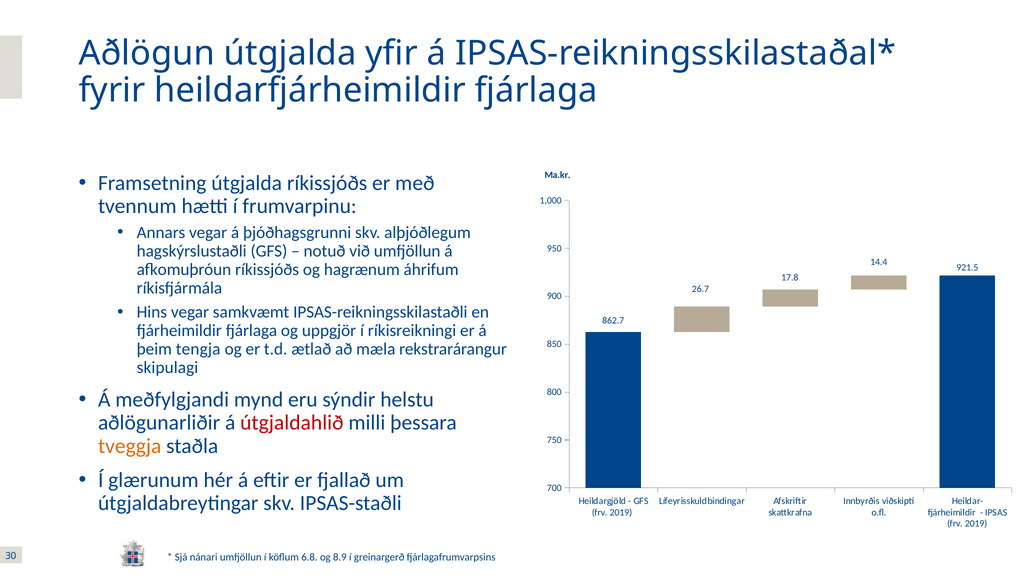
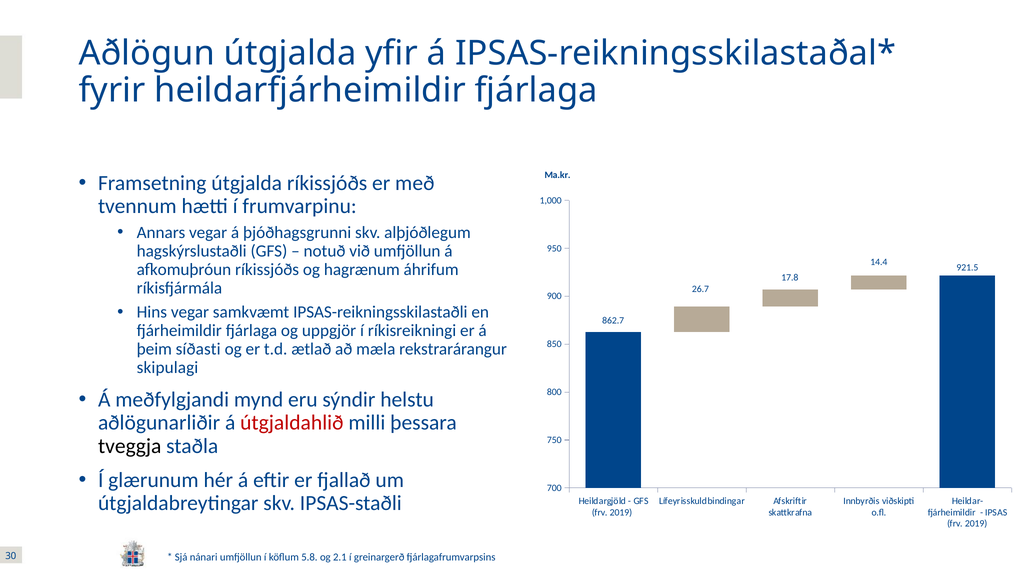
tengja: tengja -> síðasti
tveggja colour: orange -> black
6.8: 6.8 -> 5.8
8.9: 8.9 -> 2.1
